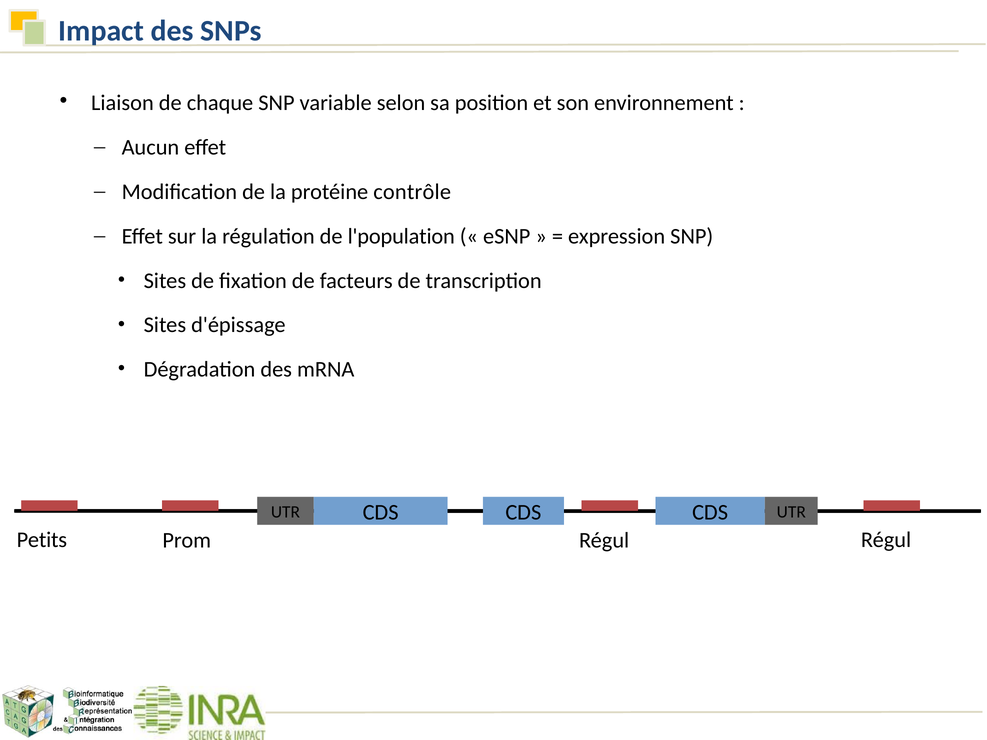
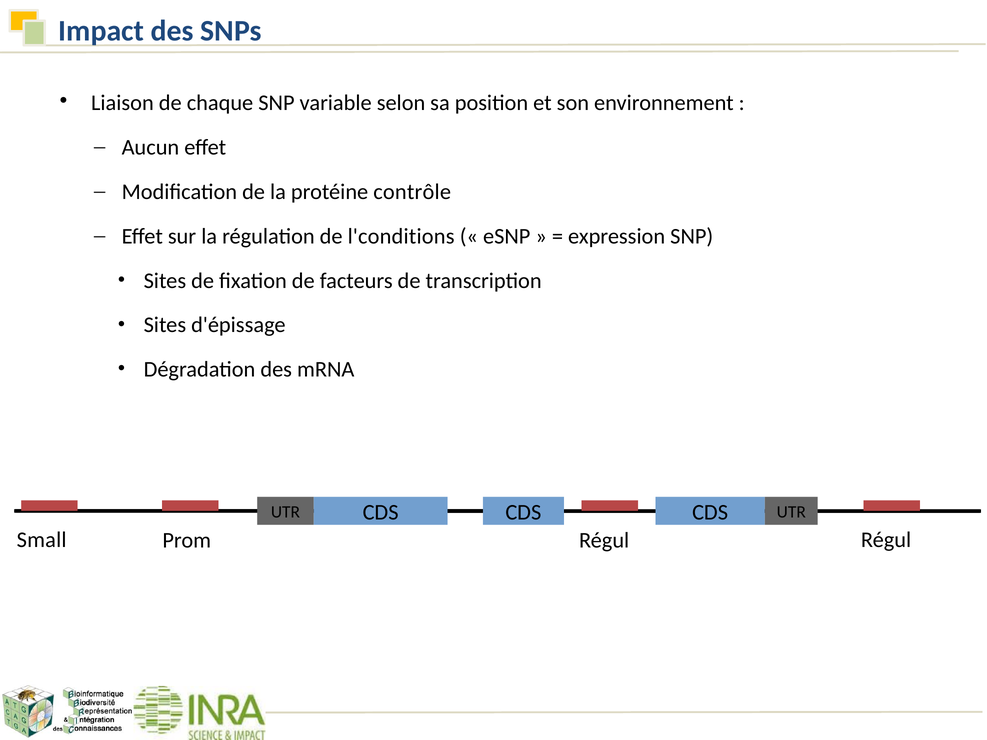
l'population: l'population -> l'conditions
Petits: Petits -> Small
